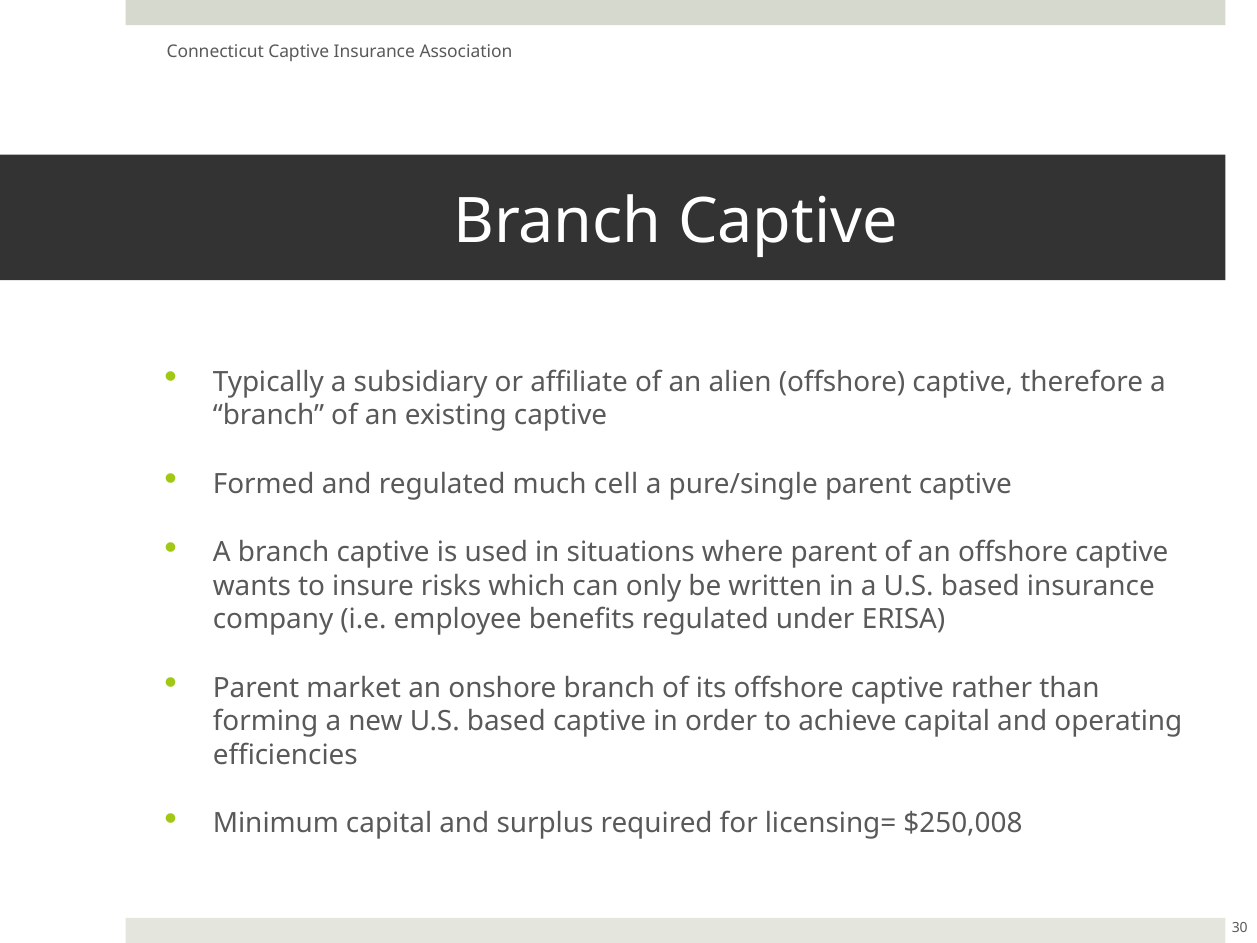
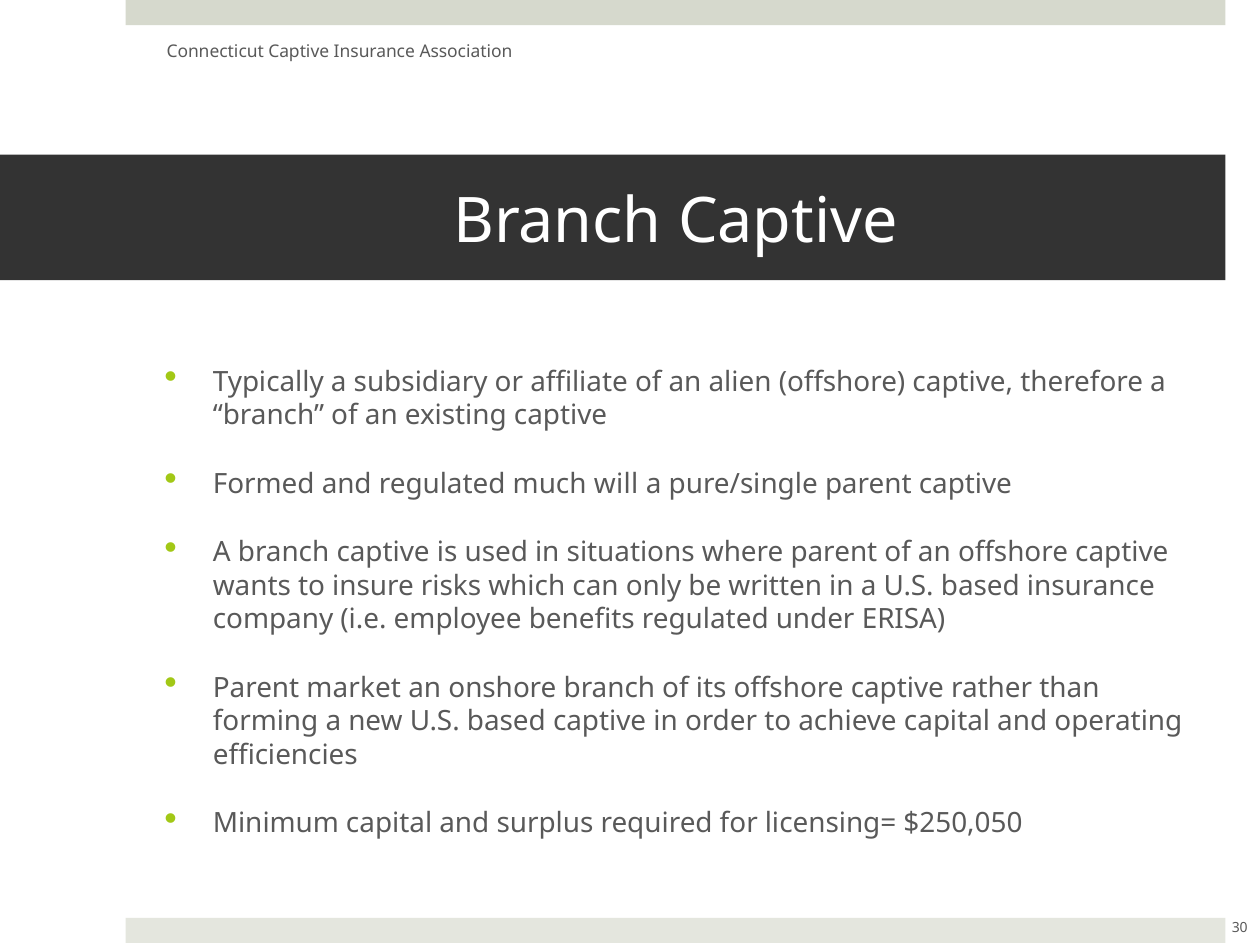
cell: cell -> will
$250,008: $250,008 -> $250,050
